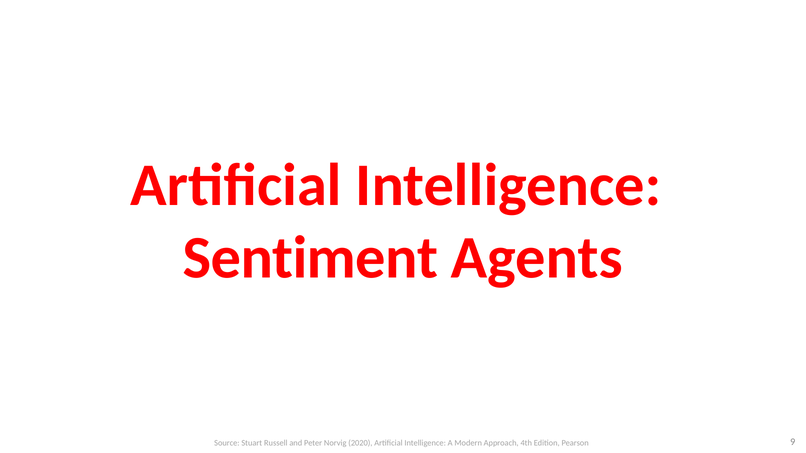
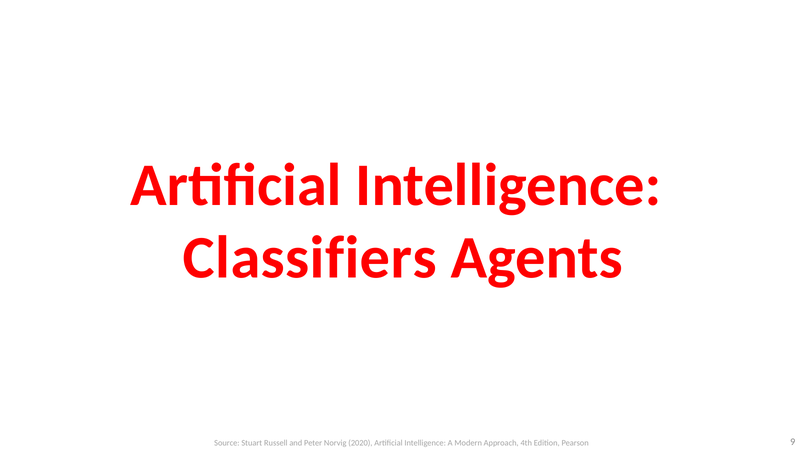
Sentiment: Sentiment -> Classifiers
